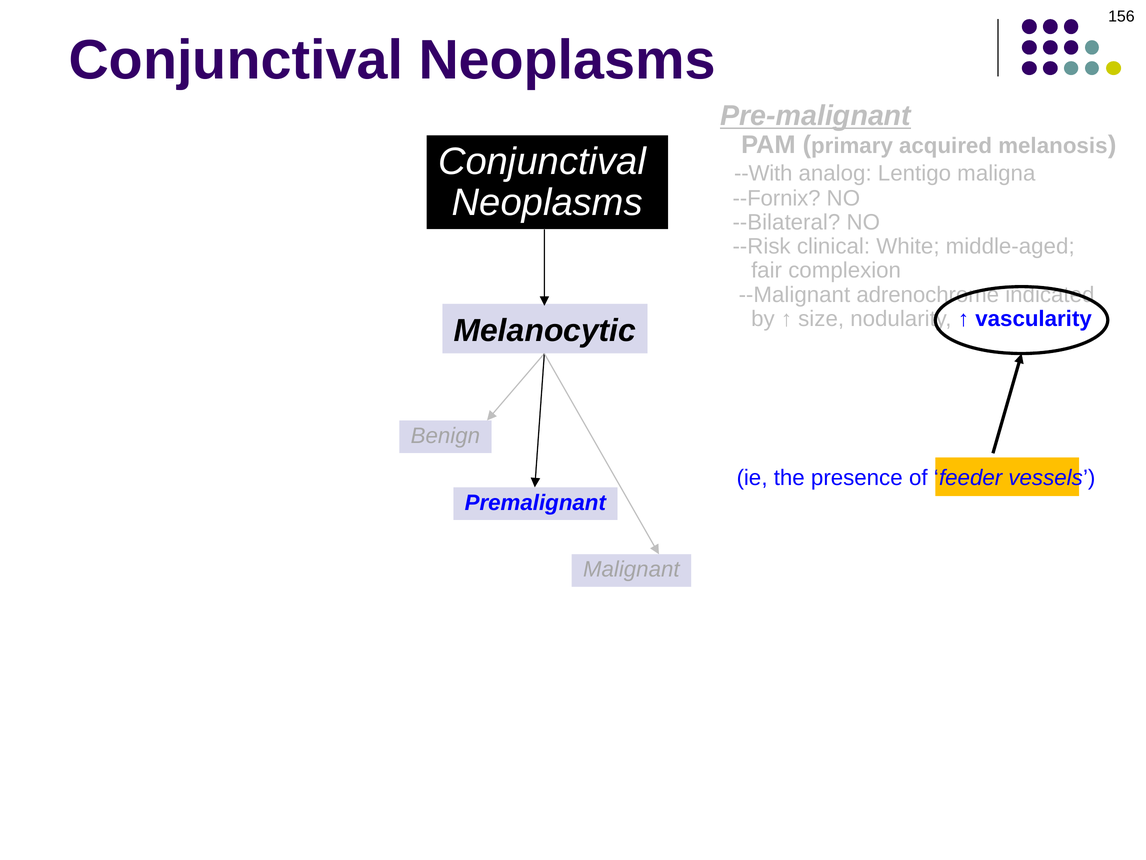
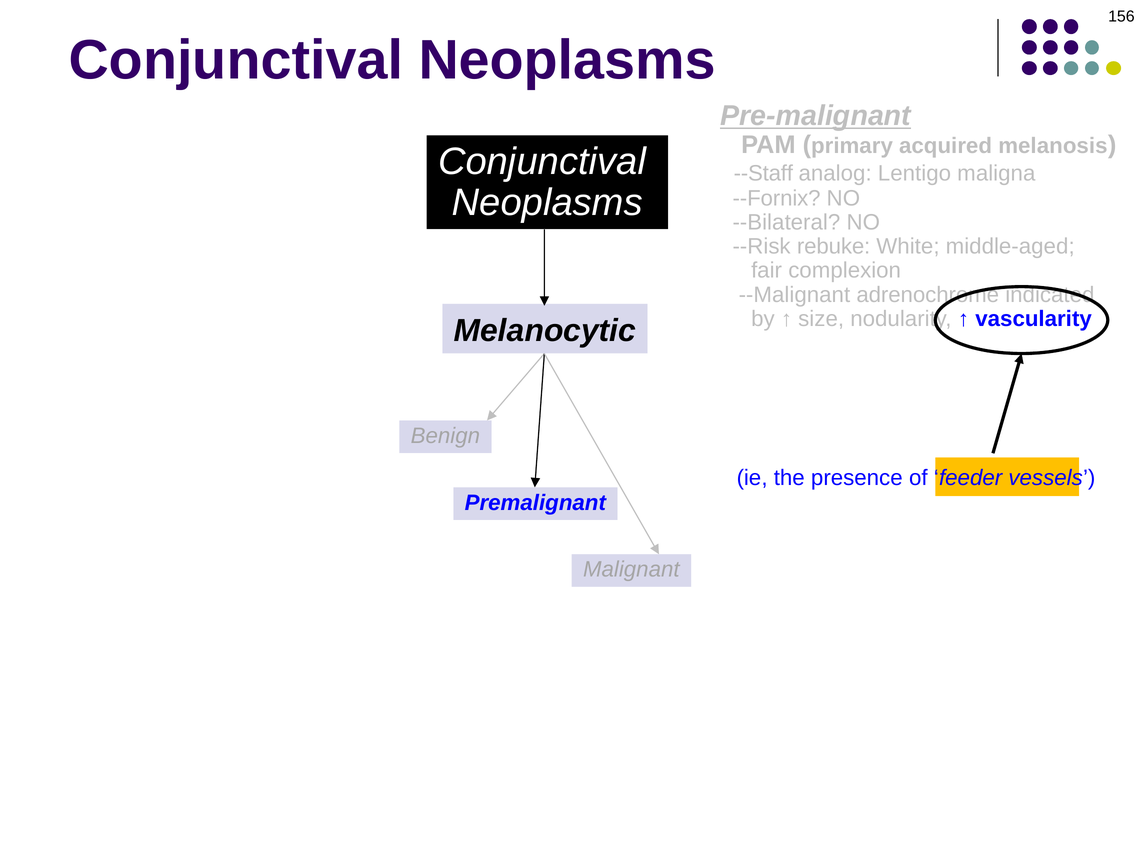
--With: --With -> --Staff
clinical: clinical -> rebuke
